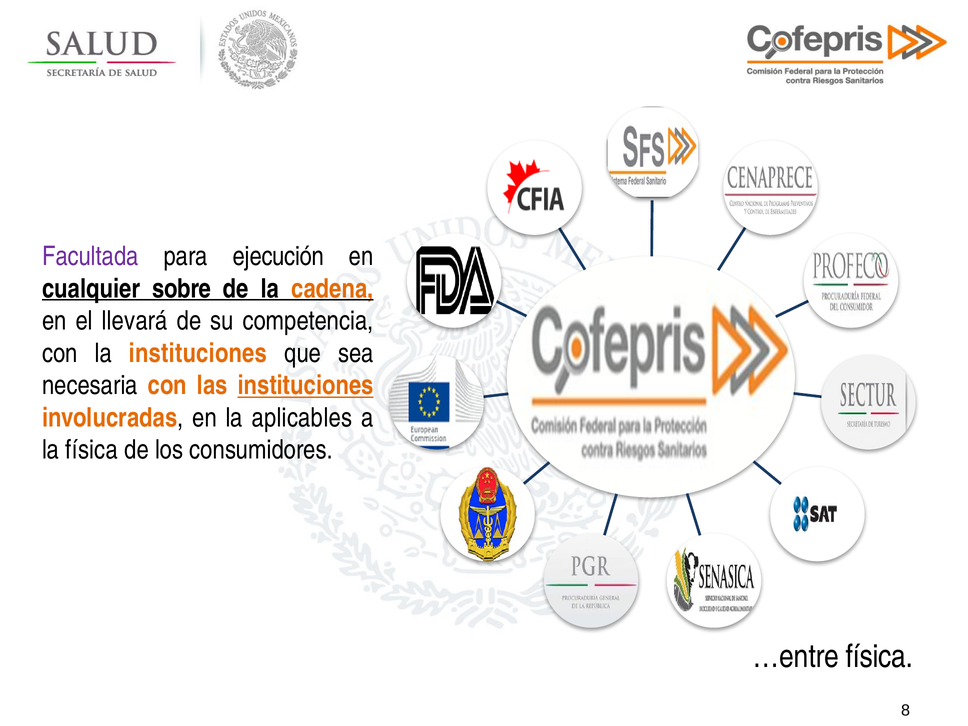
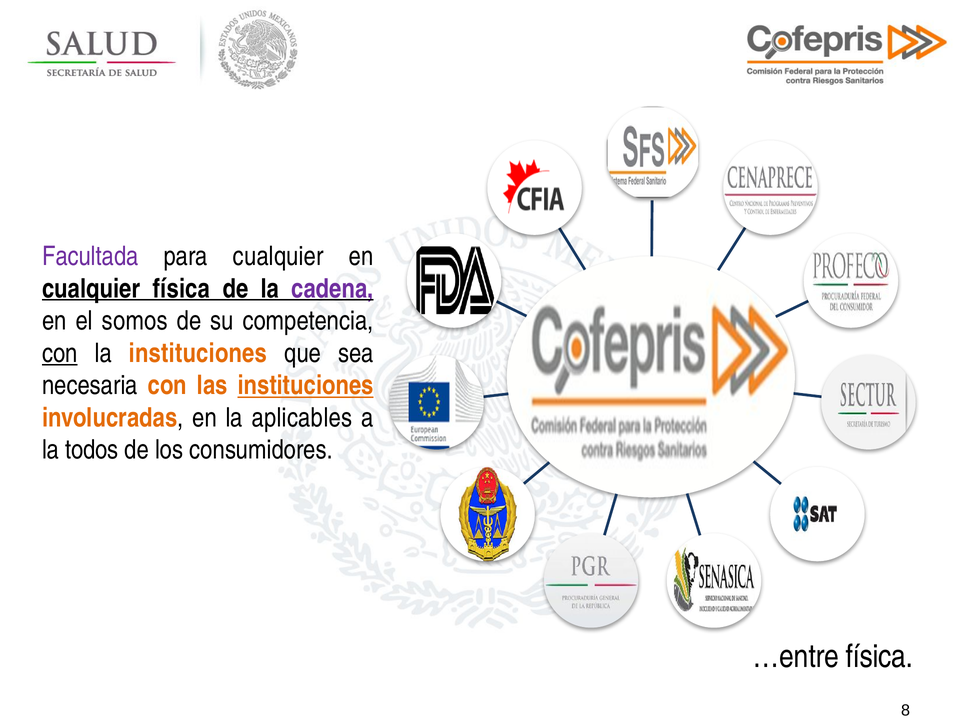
para ejecución: ejecución -> cualquier
cualquier sobre: sobre -> física
cadena colour: orange -> purple
llevará: llevará -> somos
con at (60, 353) underline: none -> present
la física: física -> todos
